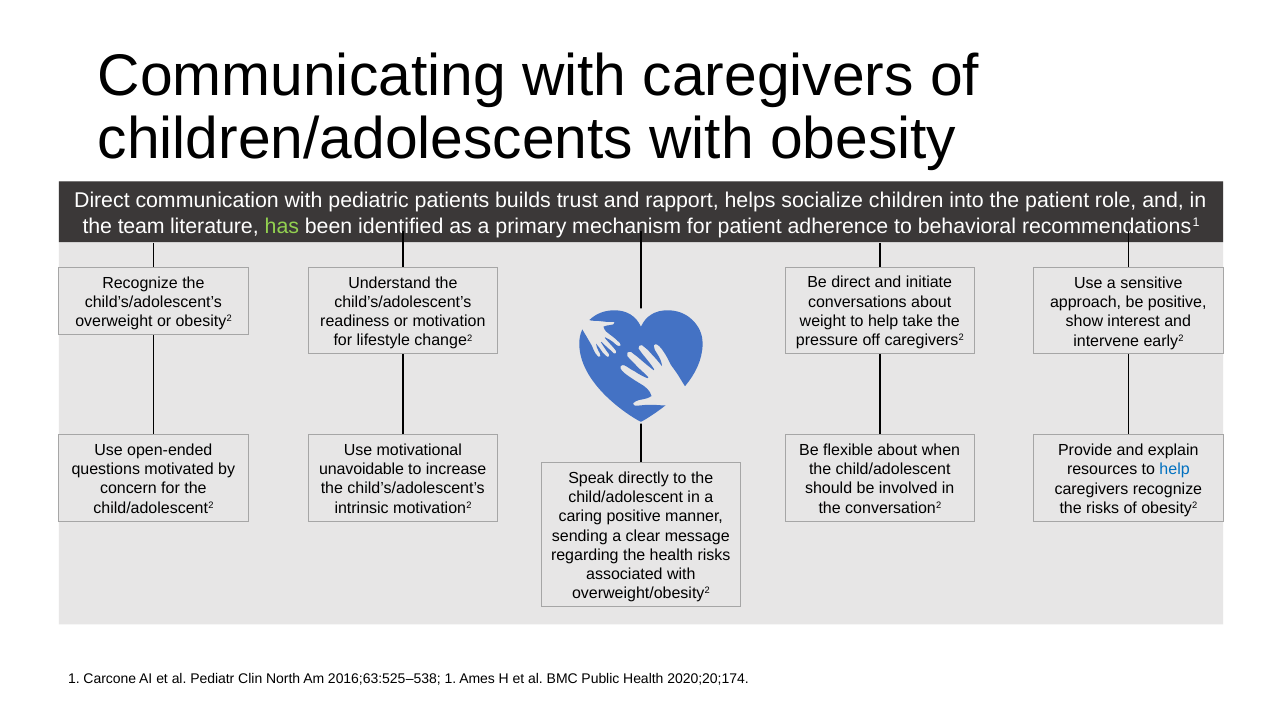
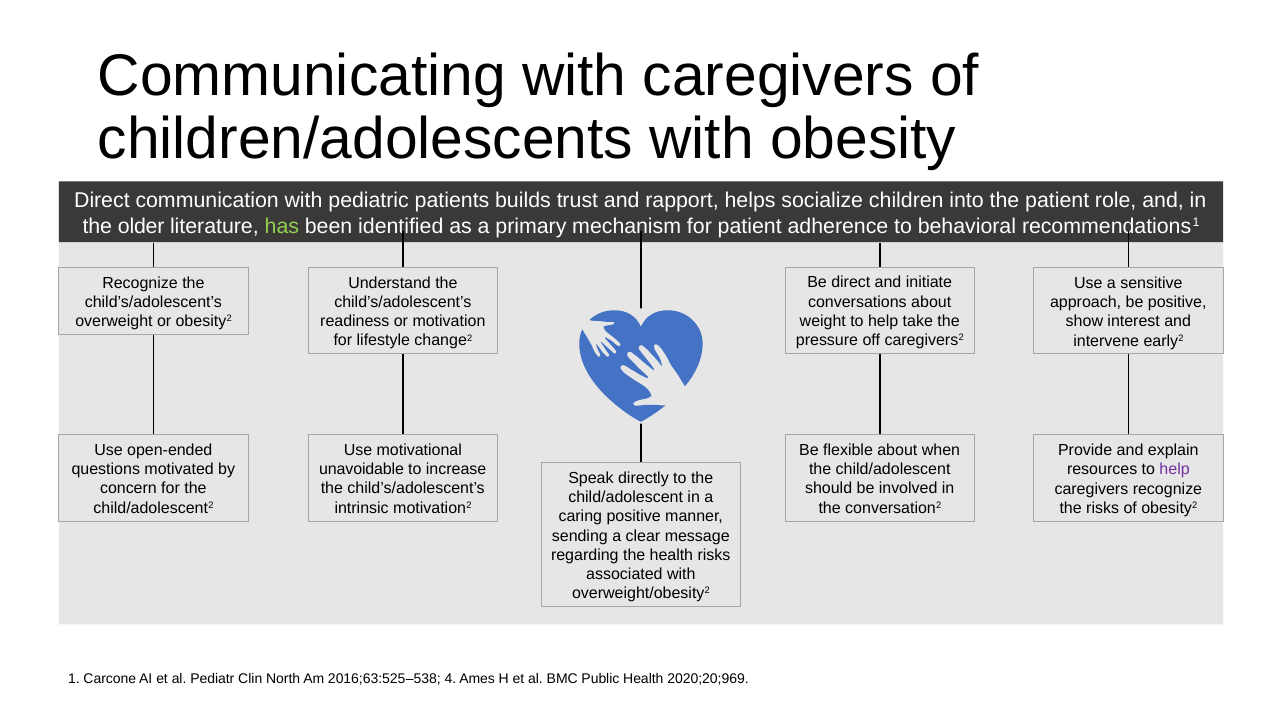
team: team -> older
help at (1175, 470) colour: blue -> purple
2016;63:525–538 1: 1 -> 4
2020;20;174: 2020;20;174 -> 2020;20;969
